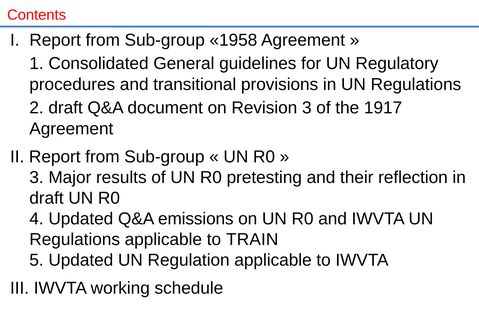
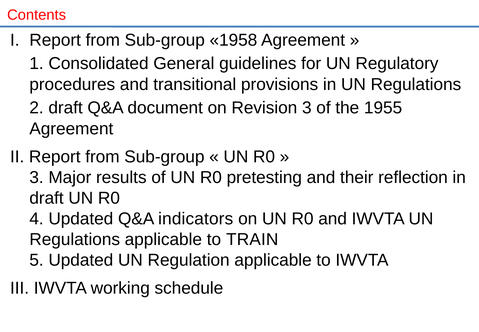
1917: 1917 -> 1955
emissions: emissions -> indicators
